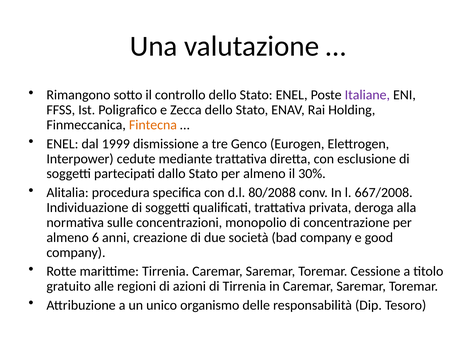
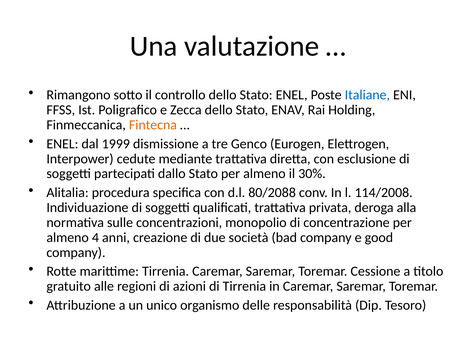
Italiane colour: purple -> blue
667/2008: 667/2008 -> 114/2008
6: 6 -> 4
